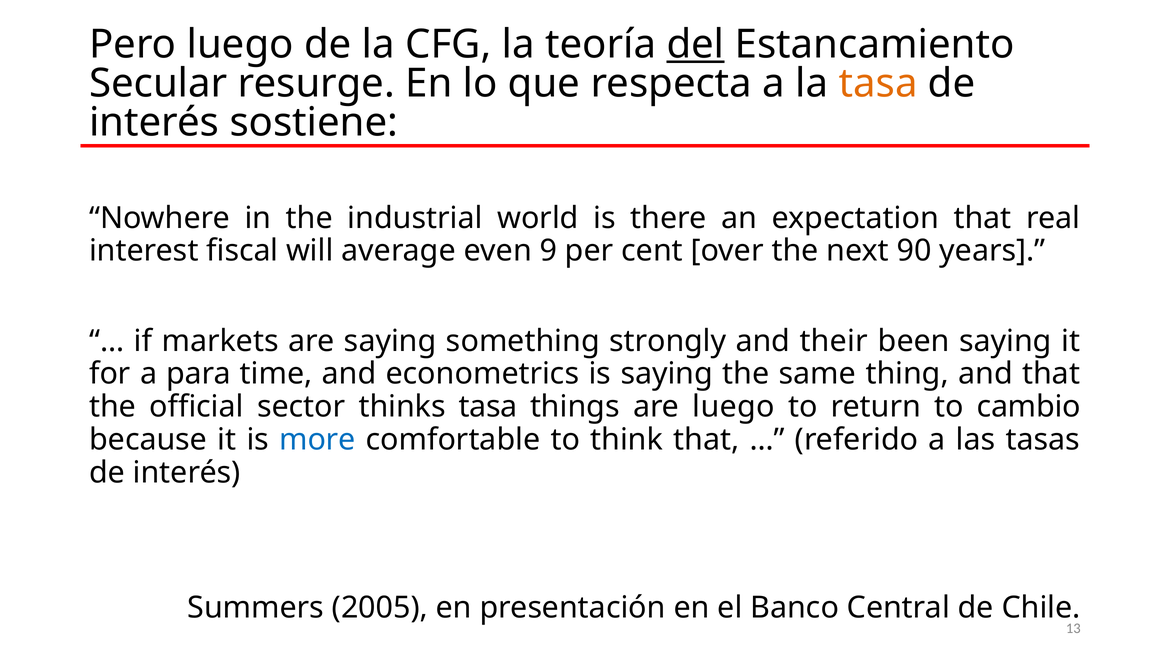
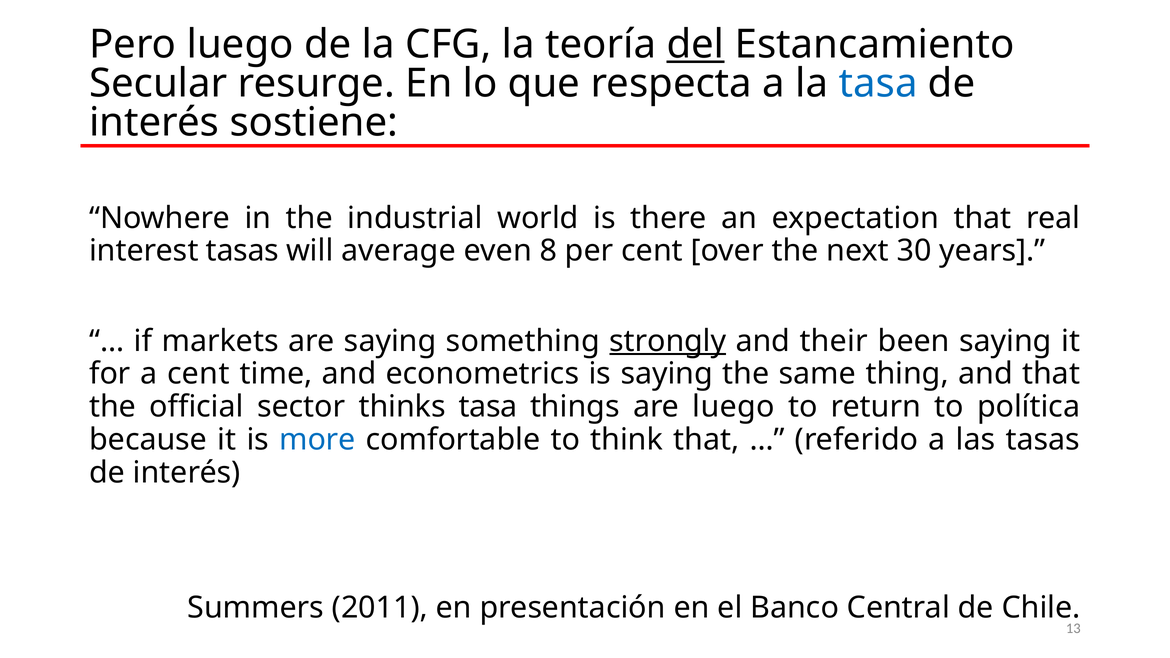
tasa at (878, 83) colour: orange -> blue
interest fiscal: fiscal -> tasas
9: 9 -> 8
90: 90 -> 30
strongly underline: none -> present
a para: para -> cent
cambio: cambio -> política
2005: 2005 -> 2011
